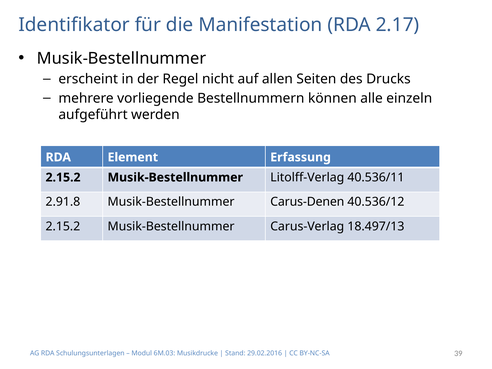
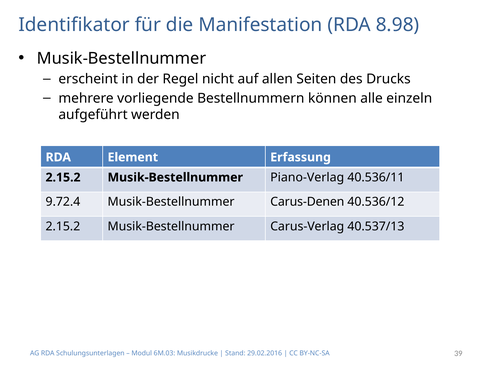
2.17: 2.17 -> 8.98
Litolff-Verlag: Litolff-Verlag -> Piano-Verlag
2.91.8: 2.91.8 -> 9.72.4
18.497/13: 18.497/13 -> 40.537/13
